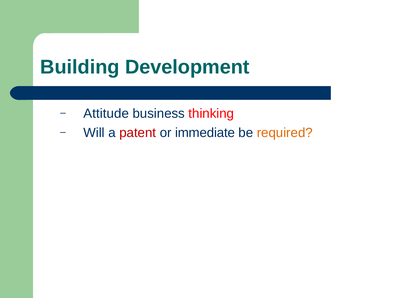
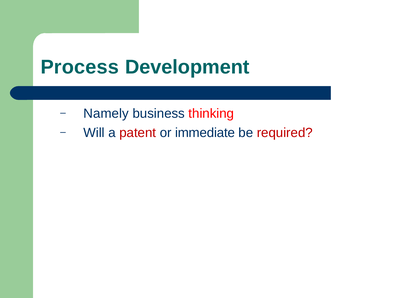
Building: Building -> Process
Attitude: Attitude -> Namely
required colour: orange -> red
